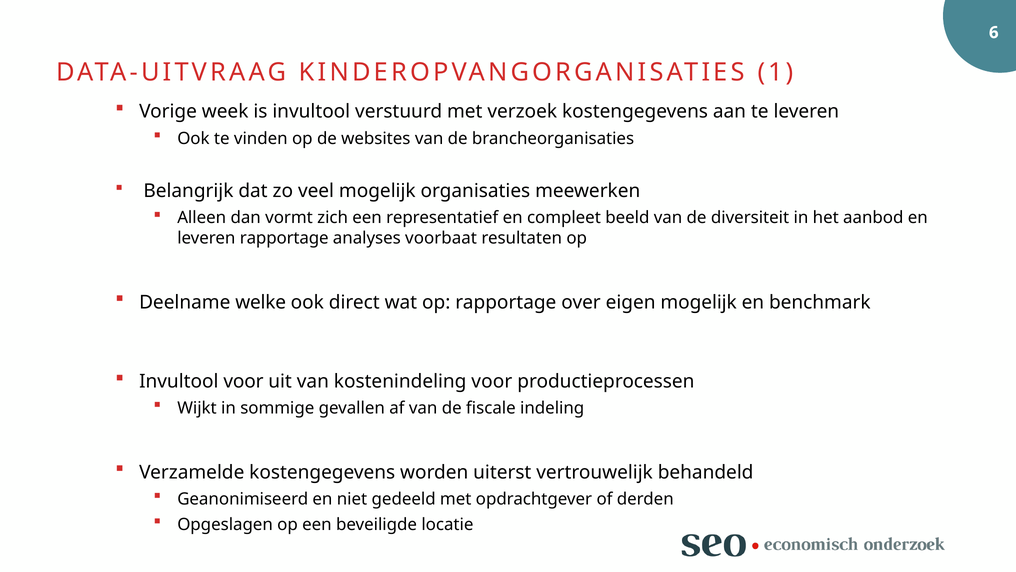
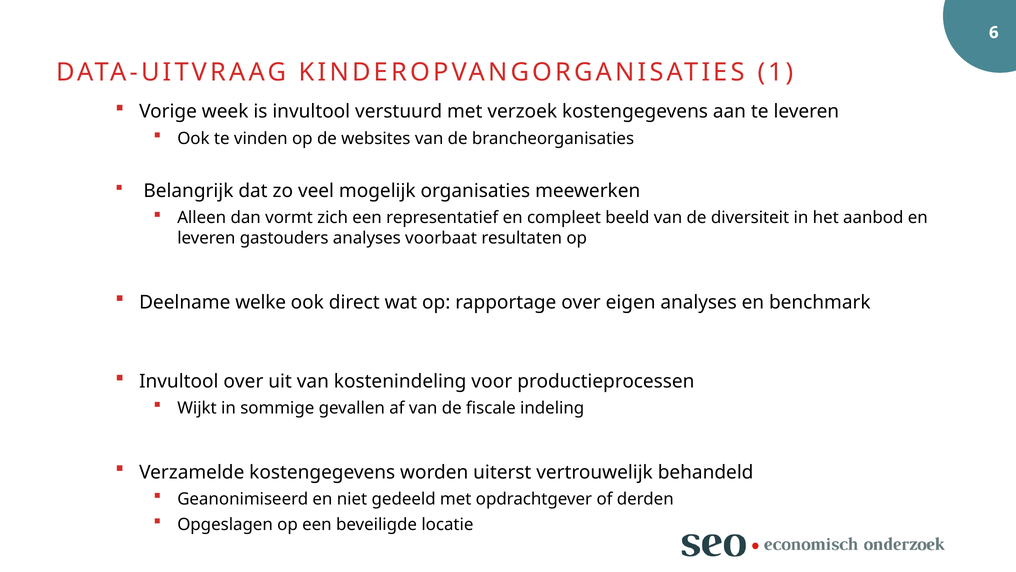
leveren rapportage: rapportage -> gastouders
eigen mogelijk: mogelijk -> analyses
Invultool voor: voor -> over
